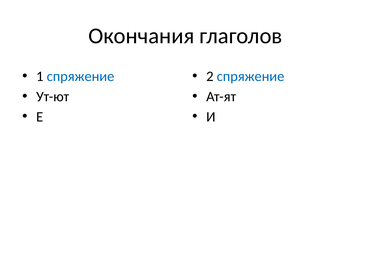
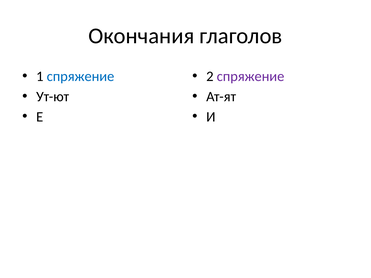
спряжение at (251, 76) colour: blue -> purple
